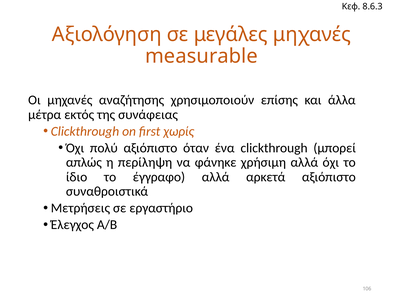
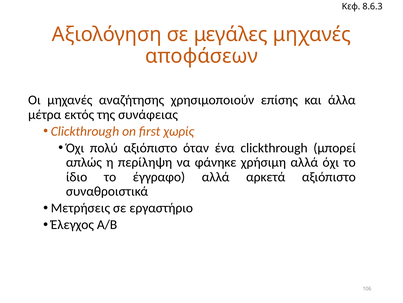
measurable: measurable -> αποφάσεων
